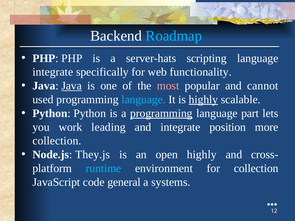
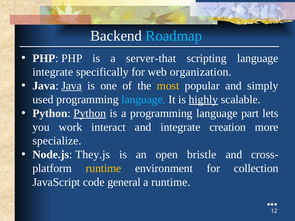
server-hats: server-hats -> server-that
functionality: functionality -> organization
most colour: pink -> yellow
cannot: cannot -> simply
Python at (90, 113) underline: none -> present
programming at (161, 113) underline: present -> none
leading: leading -> interact
position: position -> creation
collection at (57, 141): collection -> specialize
open highly: highly -> bristle
runtime at (103, 168) colour: light blue -> yellow
a systems: systems -> runtime
